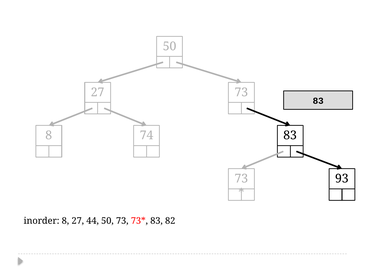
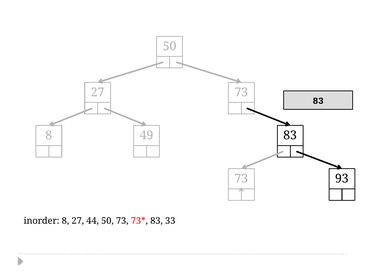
74: 74 -> 49
82: 82 -> 33
